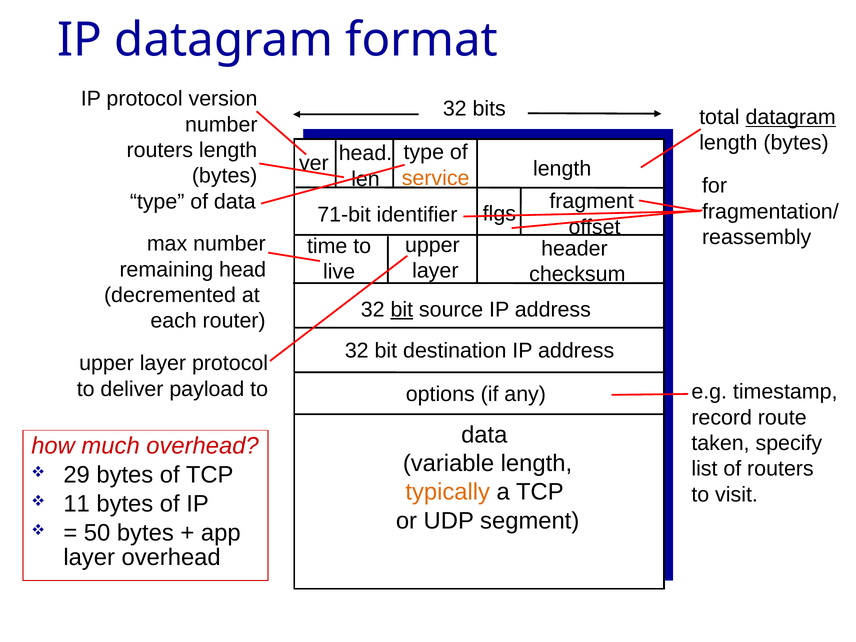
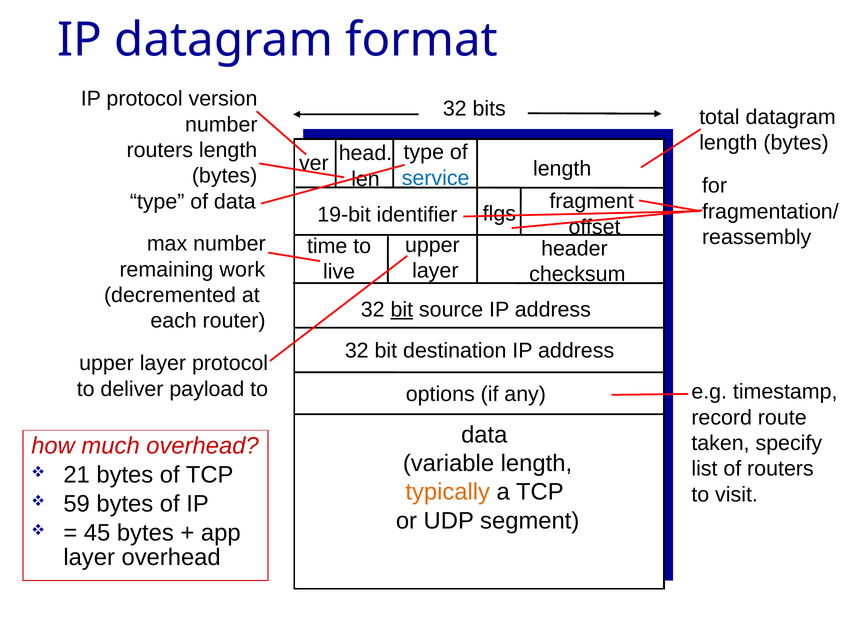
datagram at (791, 117) underline: present -> none
service colour: orange -> blue
71-bit: 71-bit -> 19-bit
remaining head: head -> work
29: 29 -> 21
11: 11 -> 59
50: 50 -> 45
